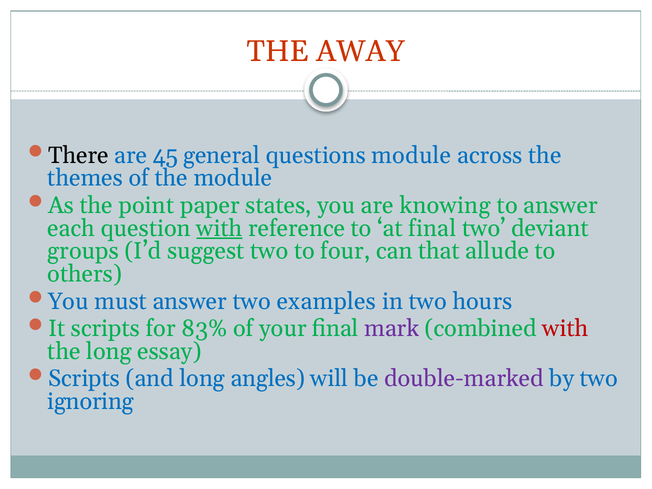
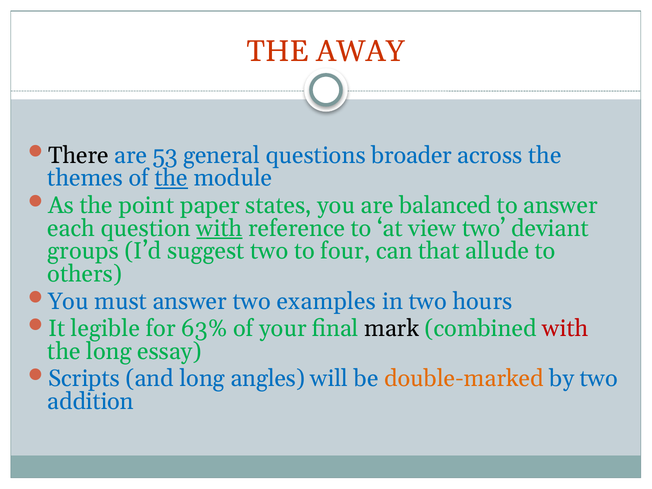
45: 45 -> 53
questions module: module -> broader
the at (171, 178) underline: none -> present
knowing: knowing -> balanced
at final: final -> view
It scripts: scripts -> legible
83%: 83% -> 63%
mark colour: purple -> black
double-marked colour: purple -> orange
ignoring: ignoring -> addition
